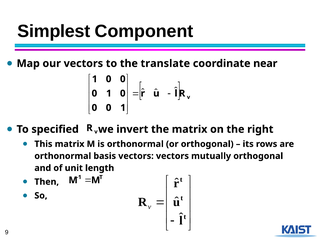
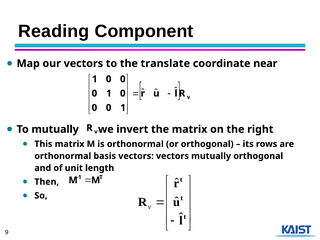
Simplest: Simplest -> Reading
To specified: specified -> mutually
